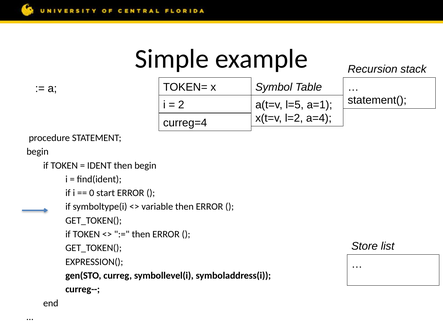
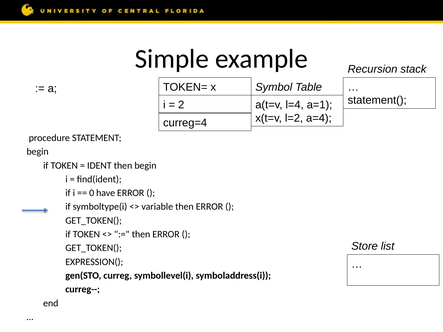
l=5: l=5 -> l=4
start: start -> have
